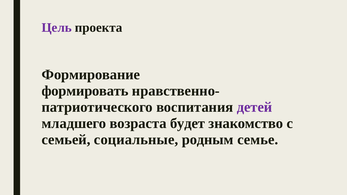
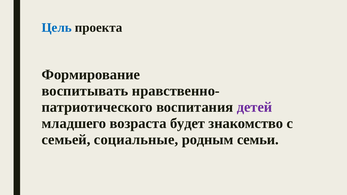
Цель colour: purple -> blue
формировать: формировать -> воспитывать
семье: семье -> семьи
